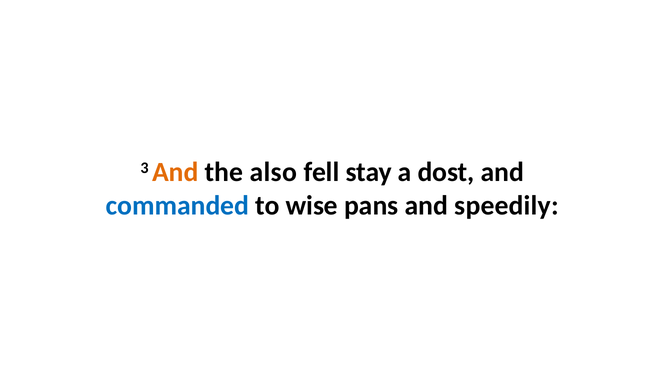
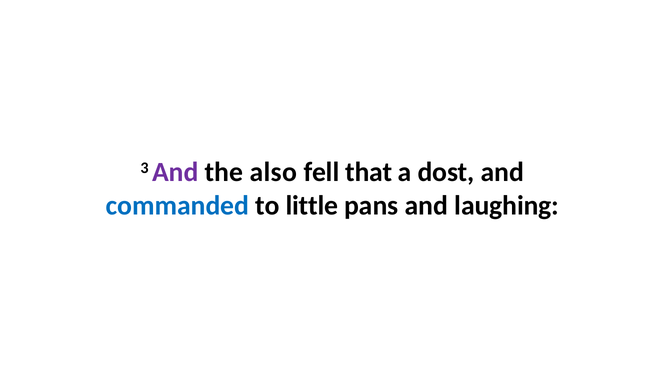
And at (175, 172) colour: orange -> purple
stay: stay -> that
wise: wise -> little
speedily: speedily -> laughing
